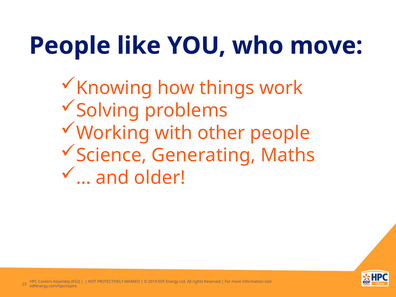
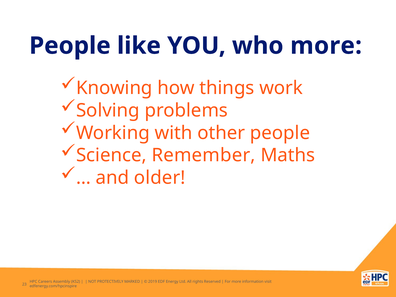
who move: move -> more
Generating: Generating -> Remember
